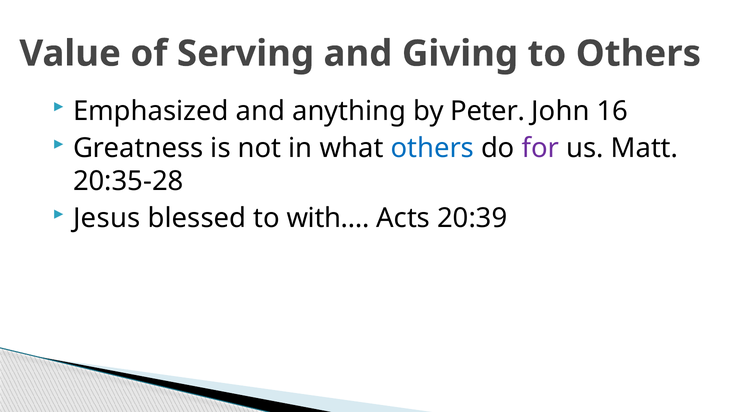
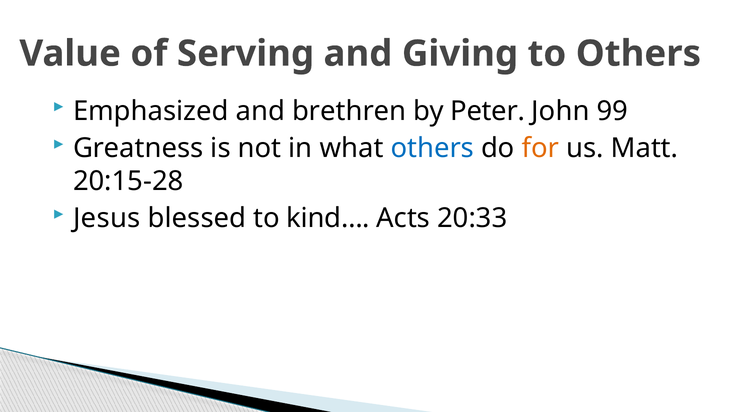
anything: anything -> brethren
16: 16 -> 99
for colour: purple -> orange
20:35-28: 20:35-28 -> 20:15-28
with…: with… -> kind…
20:39: 20:39 -> 20:33
